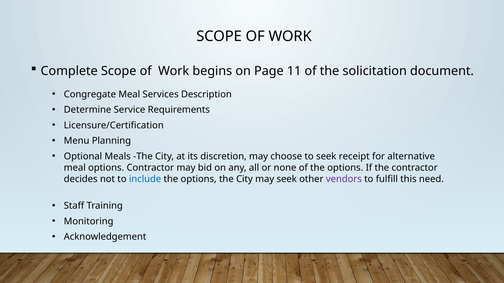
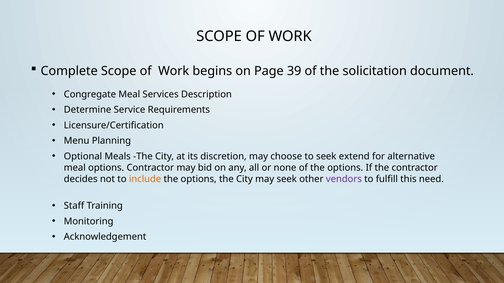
11: 11 -> 39
receipt: receipt -> extend
include colour: blue -> orange
